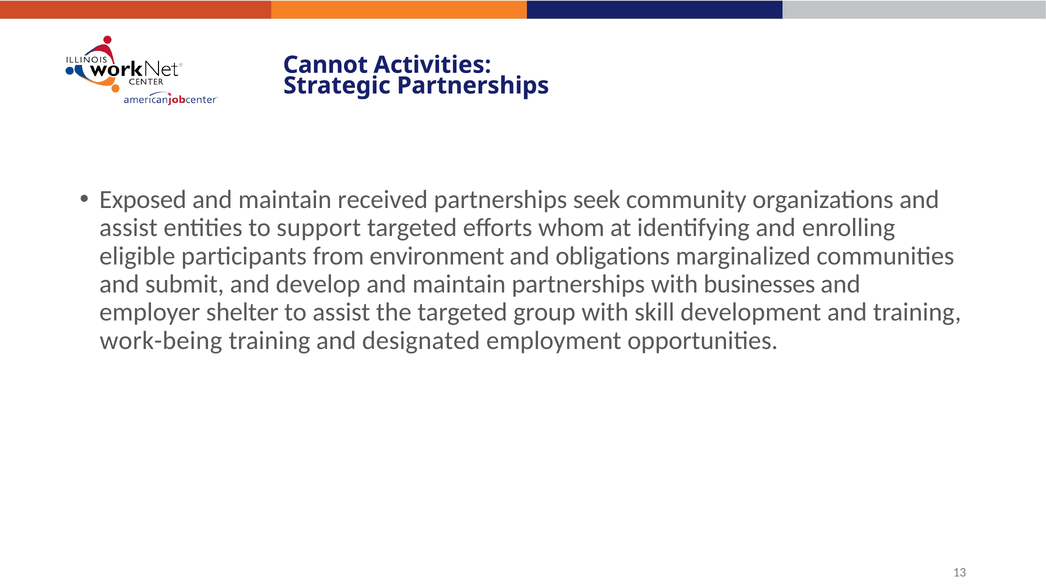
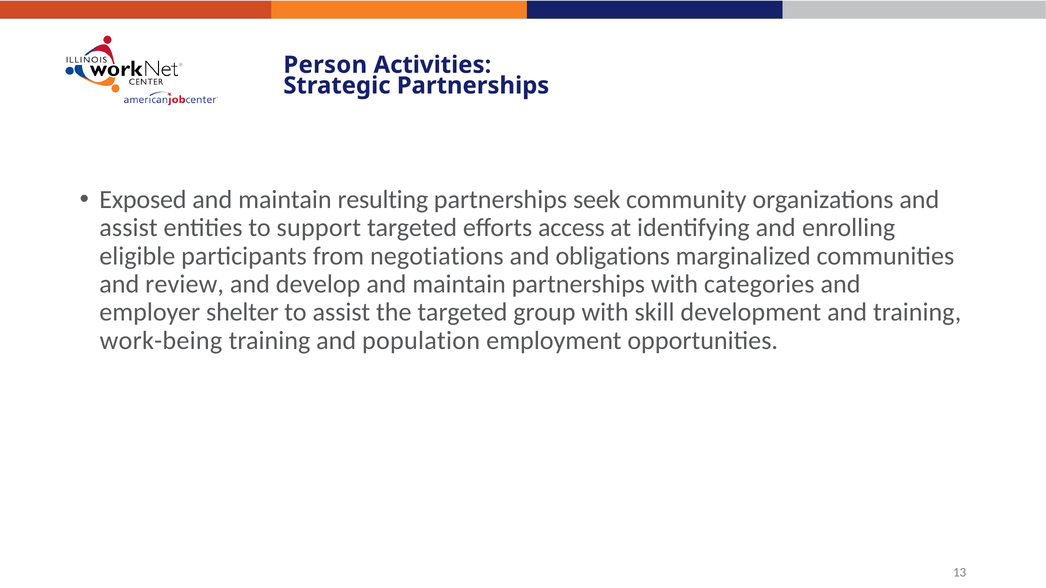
Cannot: Cannot -> Person
received: received -> resulting
whom: whom -> access
environment: environment -> negotiations
submit: submit -> review
businesses: businesses -> categories
designated: designated -> population
